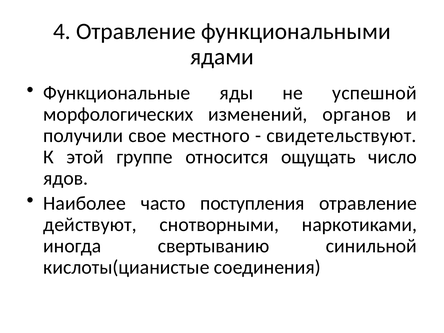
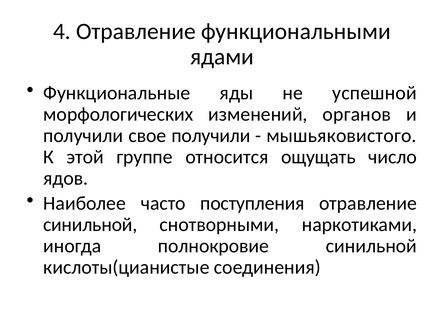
свое местного: местного -> получили
свидетельствуют: свидетельствуют -> мышьяковистого
действуют at (90, 225): действуют -> синильной
свертыванию: свертыванию -> полнокровие
